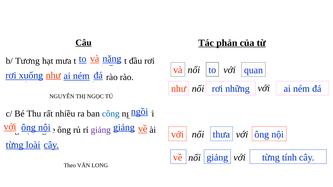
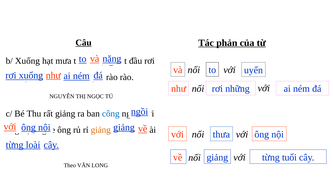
b/ Tương: Tương -> Xuống
quan: quan -> uyển
rất nhiều: nhiều -> giảng
giảng at (101, 130) colour: purple -> orange
tính: tính -> tuổi
